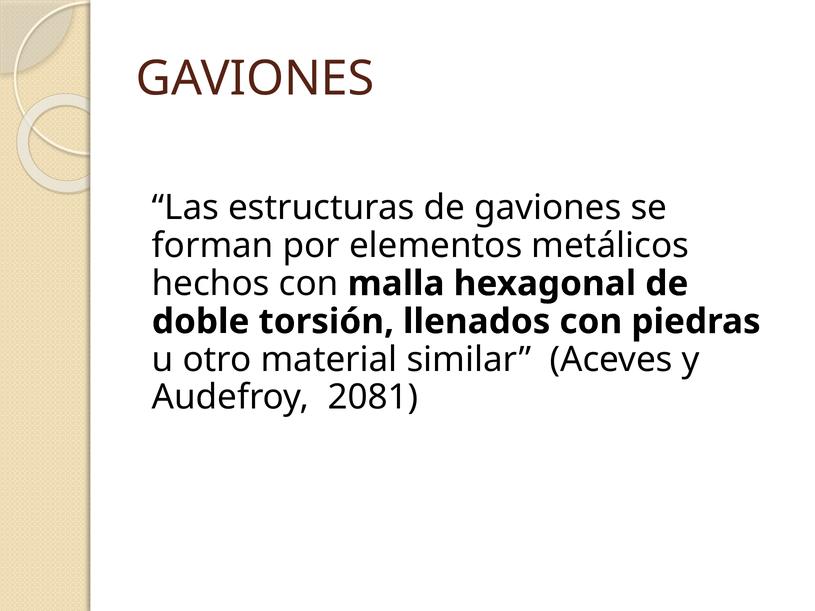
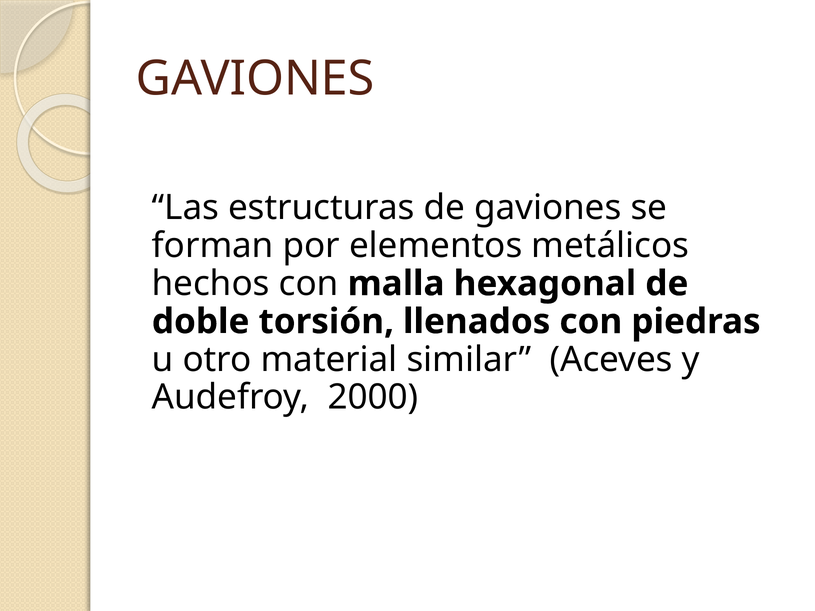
2081: 2081 -> 2000
